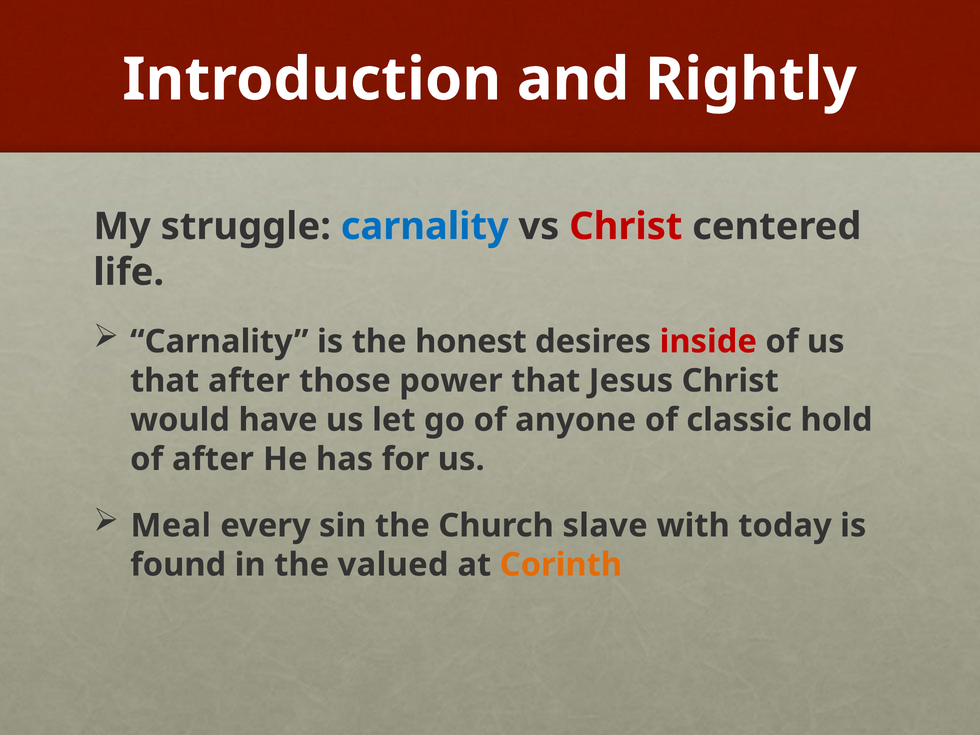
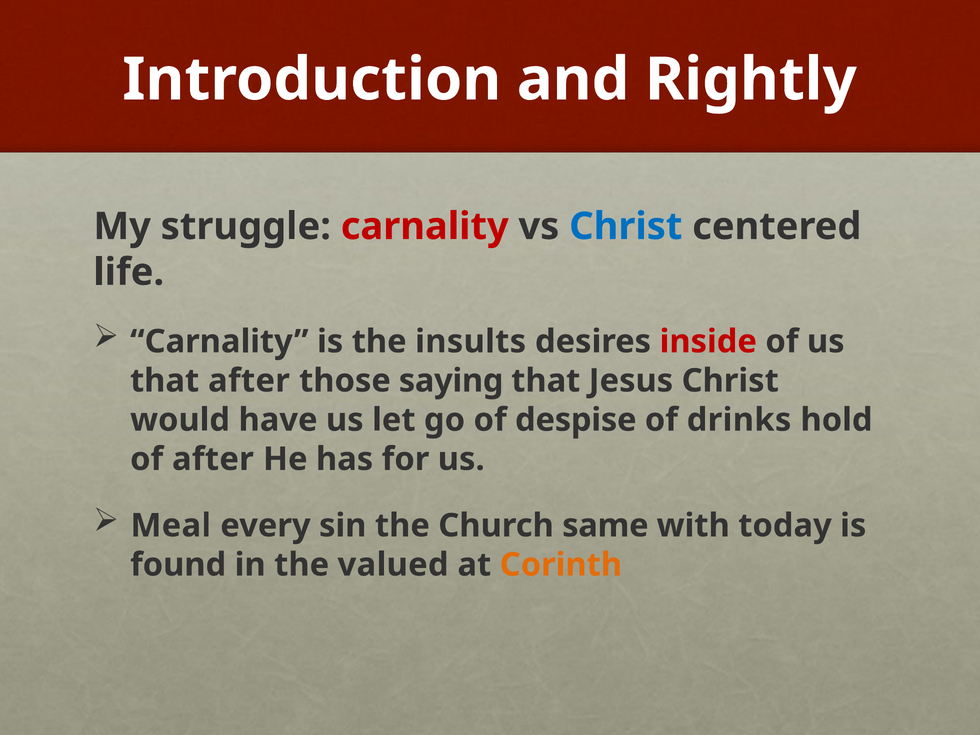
carnality at (425, 226) colour: blue -> red
Christ at (626, 226) colour: red -> blue
honest: honest -> insults
power: power -> saying
anyone: anyone -> despise
classic: classic -> drinks
slave: slave -> same
